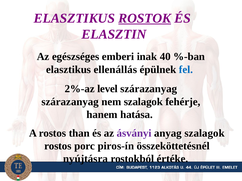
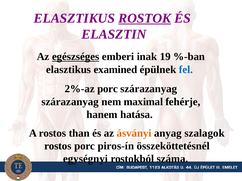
egészséges underline: none -> present
40: 40 -> 19
ellenállás: ellenállás -> examined
2%-az level: level -> porc
nem szalagok: szalagok -> maximal
ásványi colour: purple -> orange
nyújtásra: nyújtásra -> egységnyi
értéke: értéke -> száma
